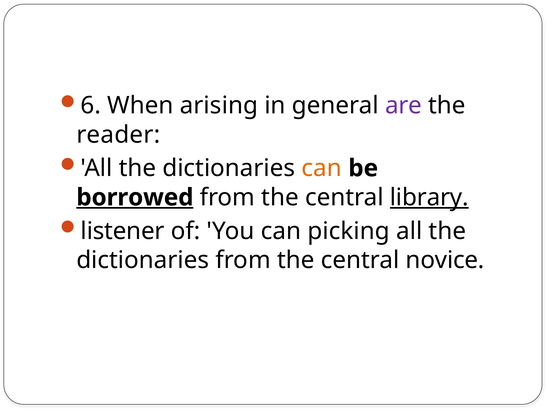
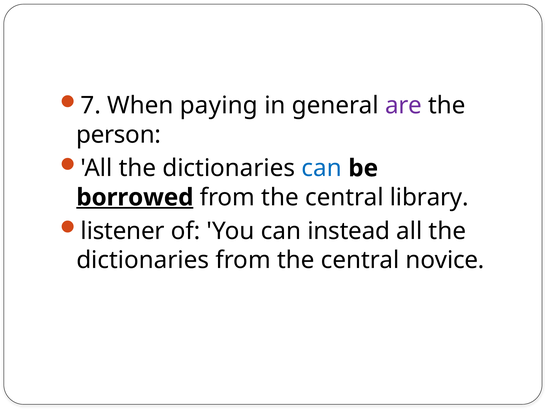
6: 6 -> 7
arising: arising -> paying
reader: reader -> person
can at (322, 168) colour: orange -> blue
library underline: present -> none
picking: picking -> instead
